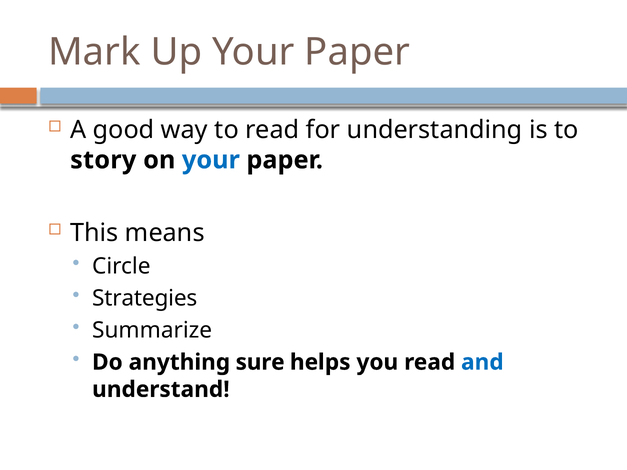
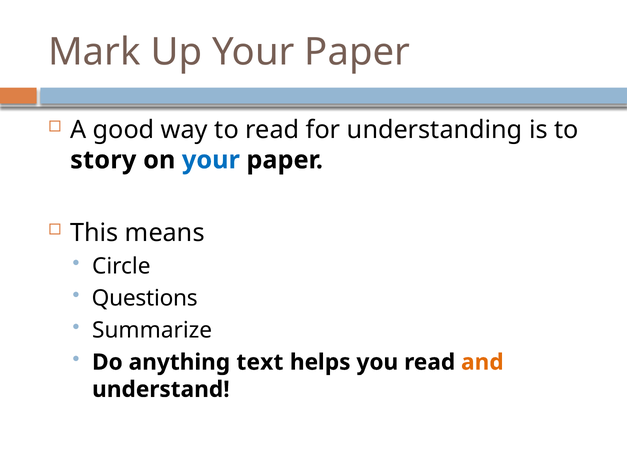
Strategies: Strategies -> Questions
sure: sure -> text
and colour: blue -> orange
